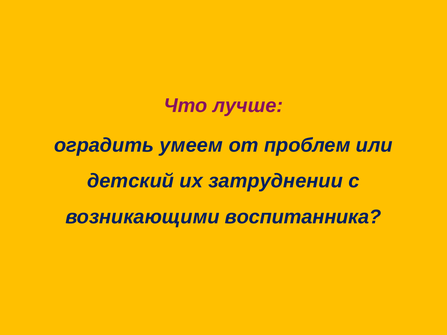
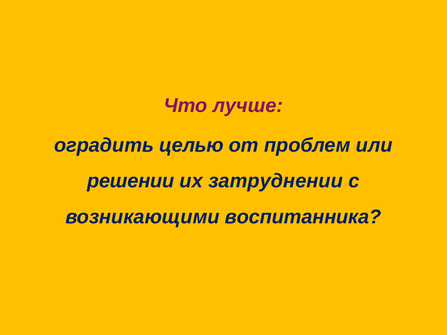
умеем: умеем -> целью
детский: детский -> решении
